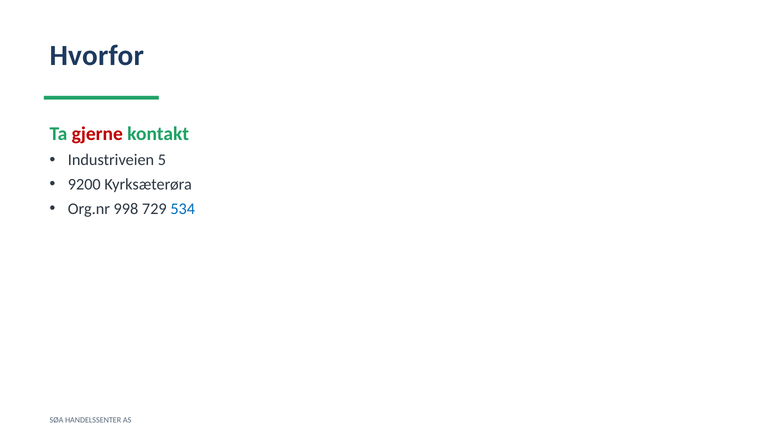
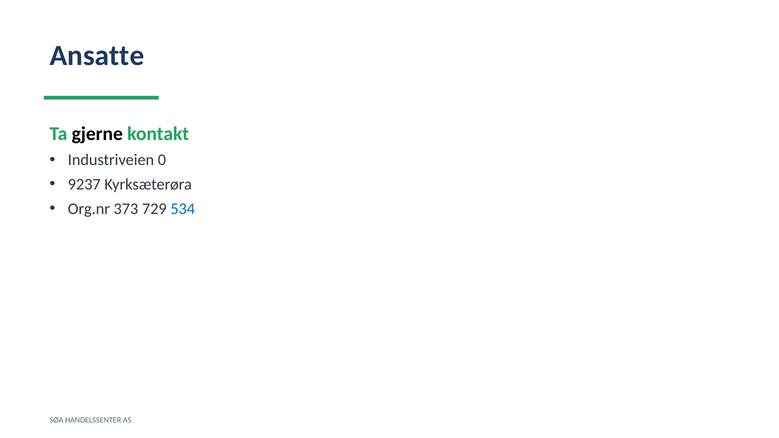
Hvorfor: Hvorfor -> Ansatte
gjerne colour: red -> black
5: 5 -> 0
9200: 9200 -> 9237
998: 998 -> 373
